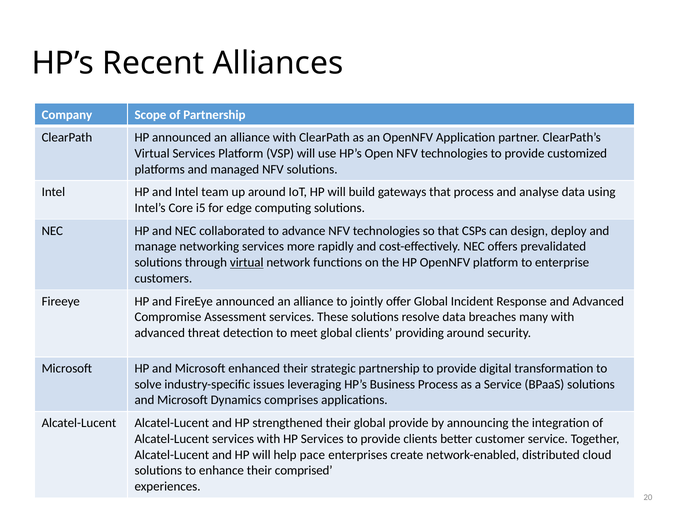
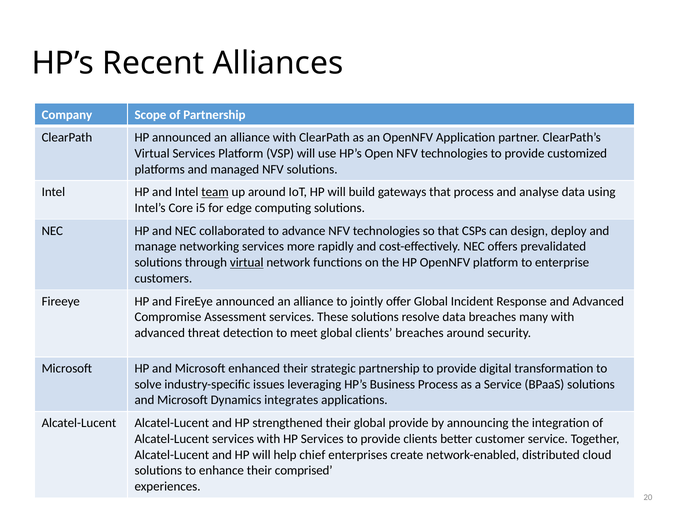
team underline: none -> present
clients providing: providing -> breaches
comprises: comprises -> integrates
pace: pace -> chief
